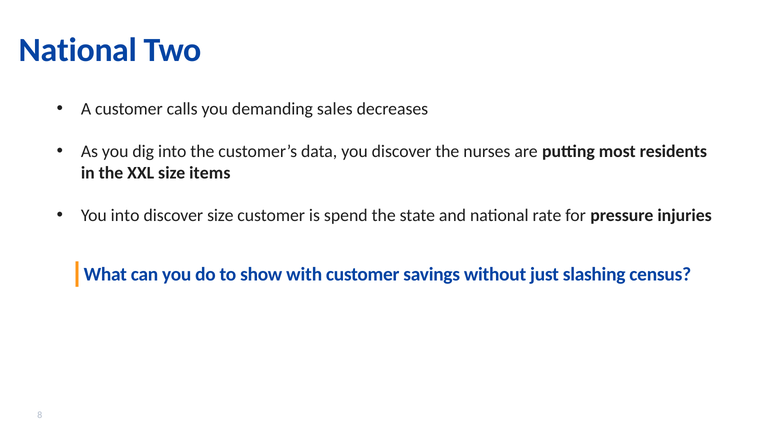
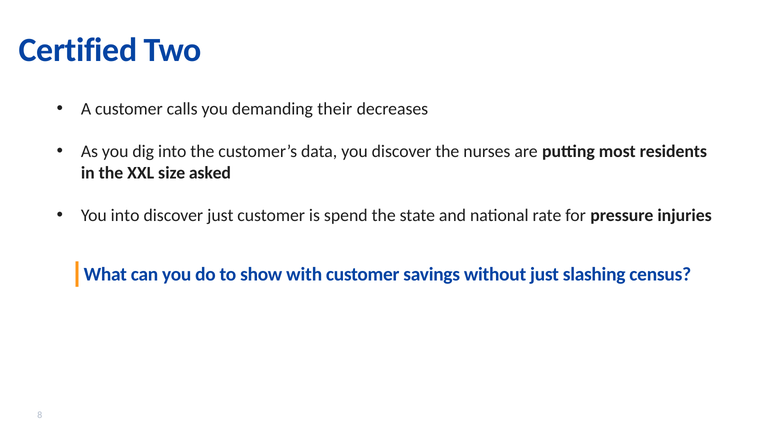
National at (78, 50): National -> Certified
sales: sales -> their
items: items -> asked
discover size: size -> just
